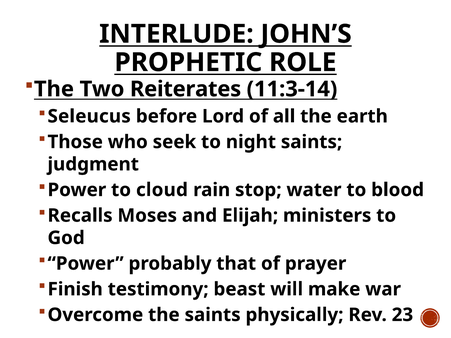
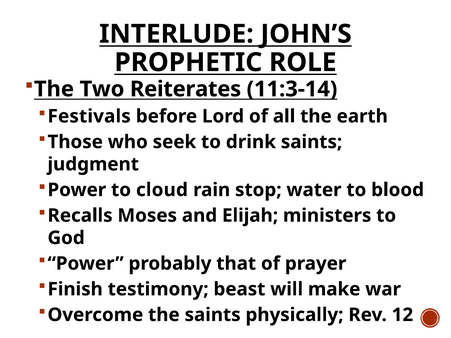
Seleucus: Seleucus -> Festivals
night: night -> drink
23: 23 -> 12
